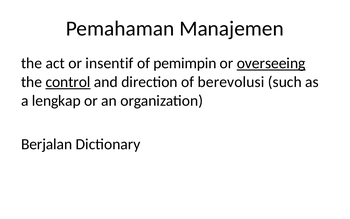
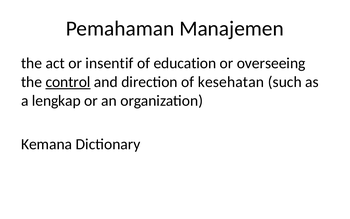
pemimpin: pemimpin -> education
overseeing underline: present -> none
berevolusi: berevolusi -> kesehatan
Berjalan: Berjalan -> Kemana
